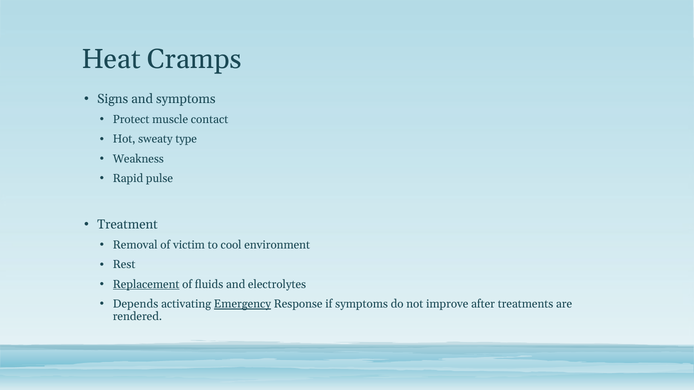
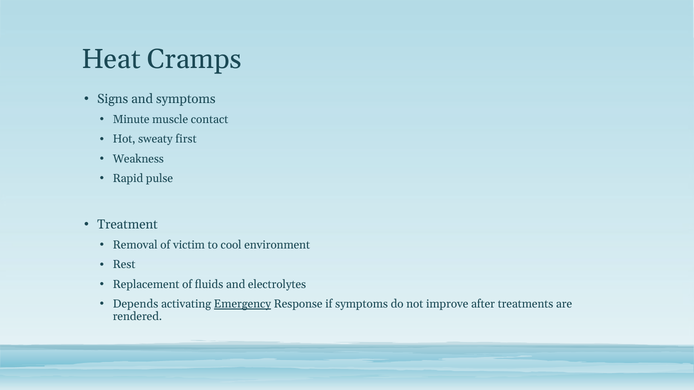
Protect: Protect -> Minute
type: type -> first
Replacement underline: present -> none
